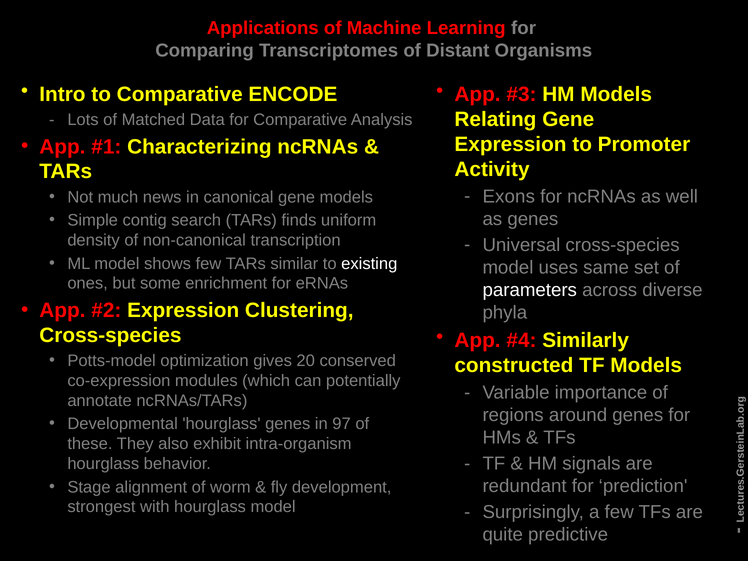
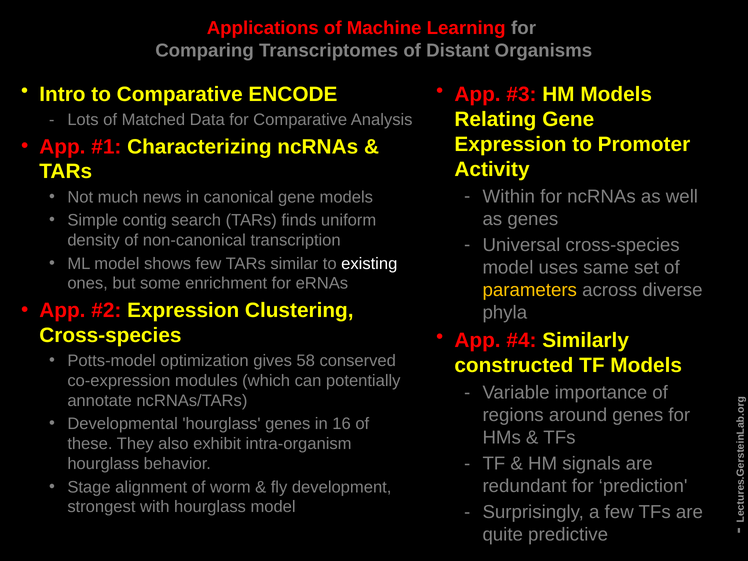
Exons: Exons -> Within
parameters colour: white -> yellow
20: 20 -> 58
97: 97 -> 16
